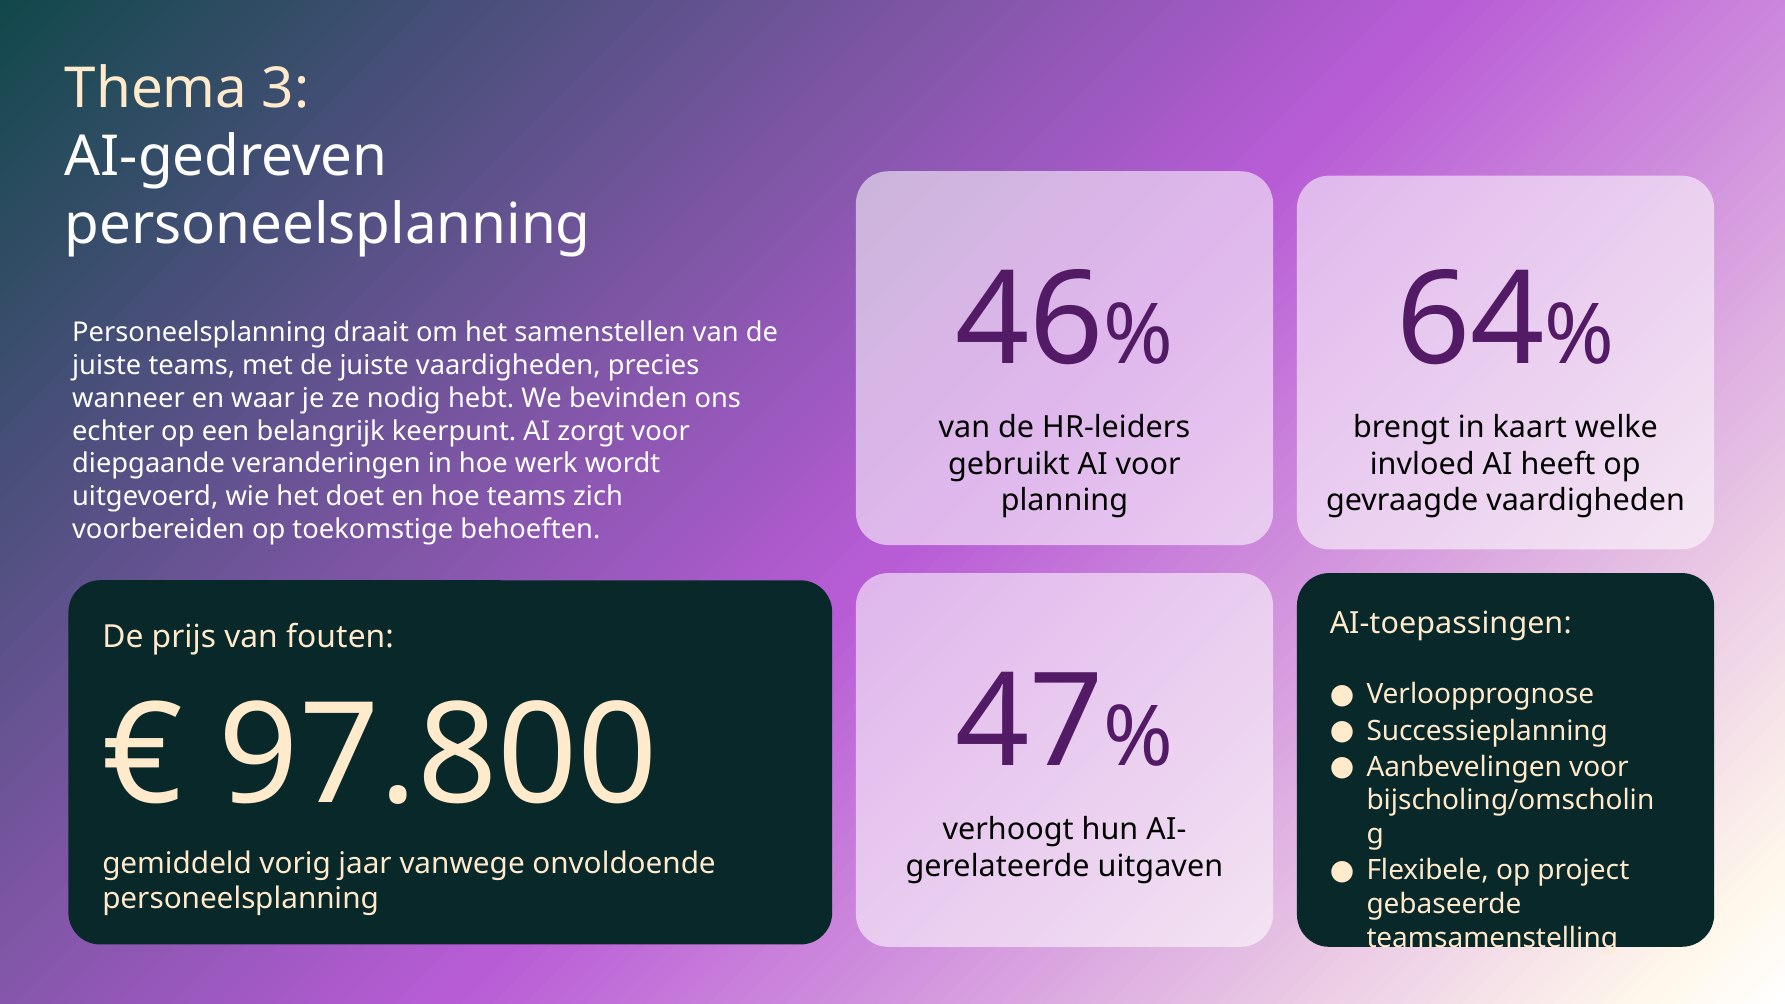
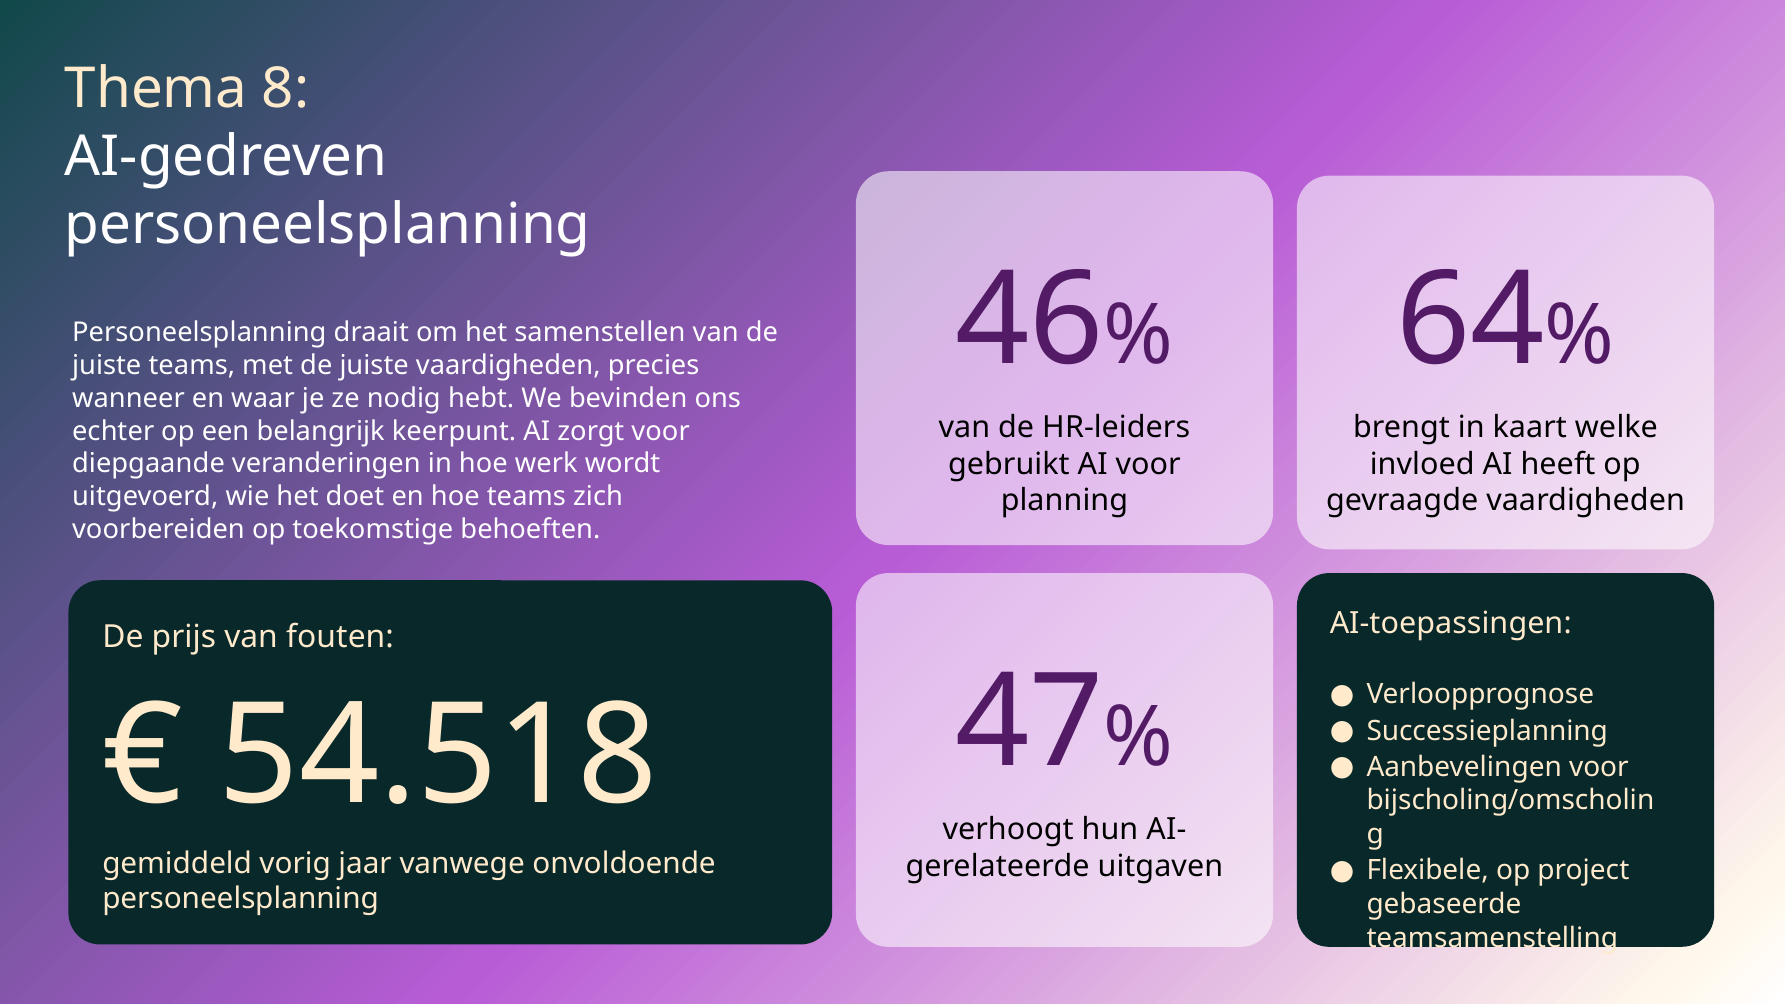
3: 3 -> 8
97.800: 97.800 -> 54.518
